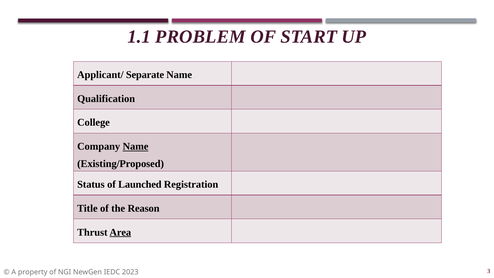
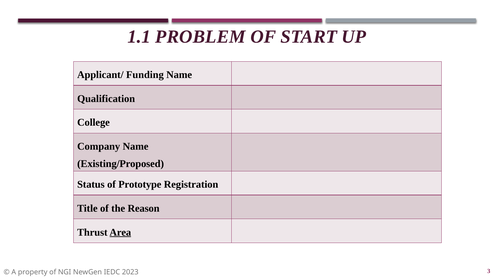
Separate: Separate -> Funding
Name at (136, 146) underline: present -> none
Launched: Launched -> Prototype
